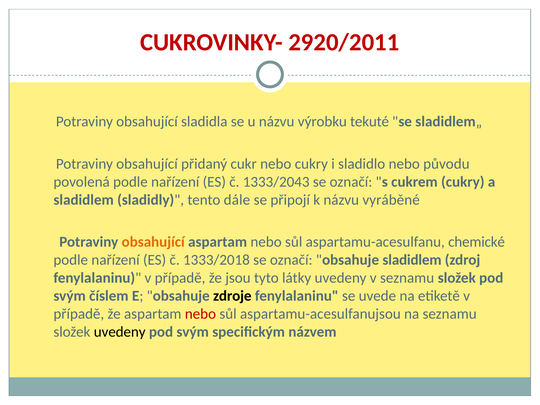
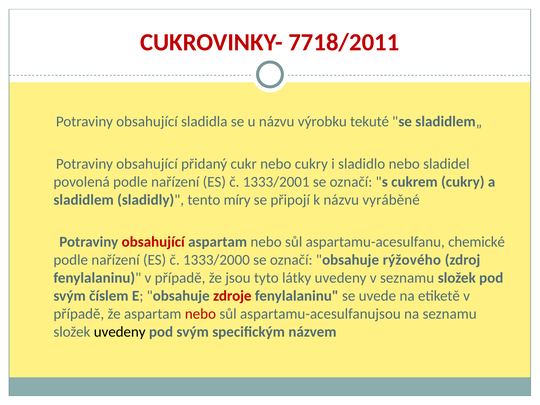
2920/2011: 2920/2011 -> 7718/2011
původu: původu -> sladidel
1333/2043: 1333/2043 -> 1333/2001
dále: dále -> míry
obsahující at (153, 242) colour: orange -> red
1333/2018: 1333/2018 -> 1333/2000
obsahuje sladidlem: sladidlem -> rýžového
zdroje colour: black -> red
